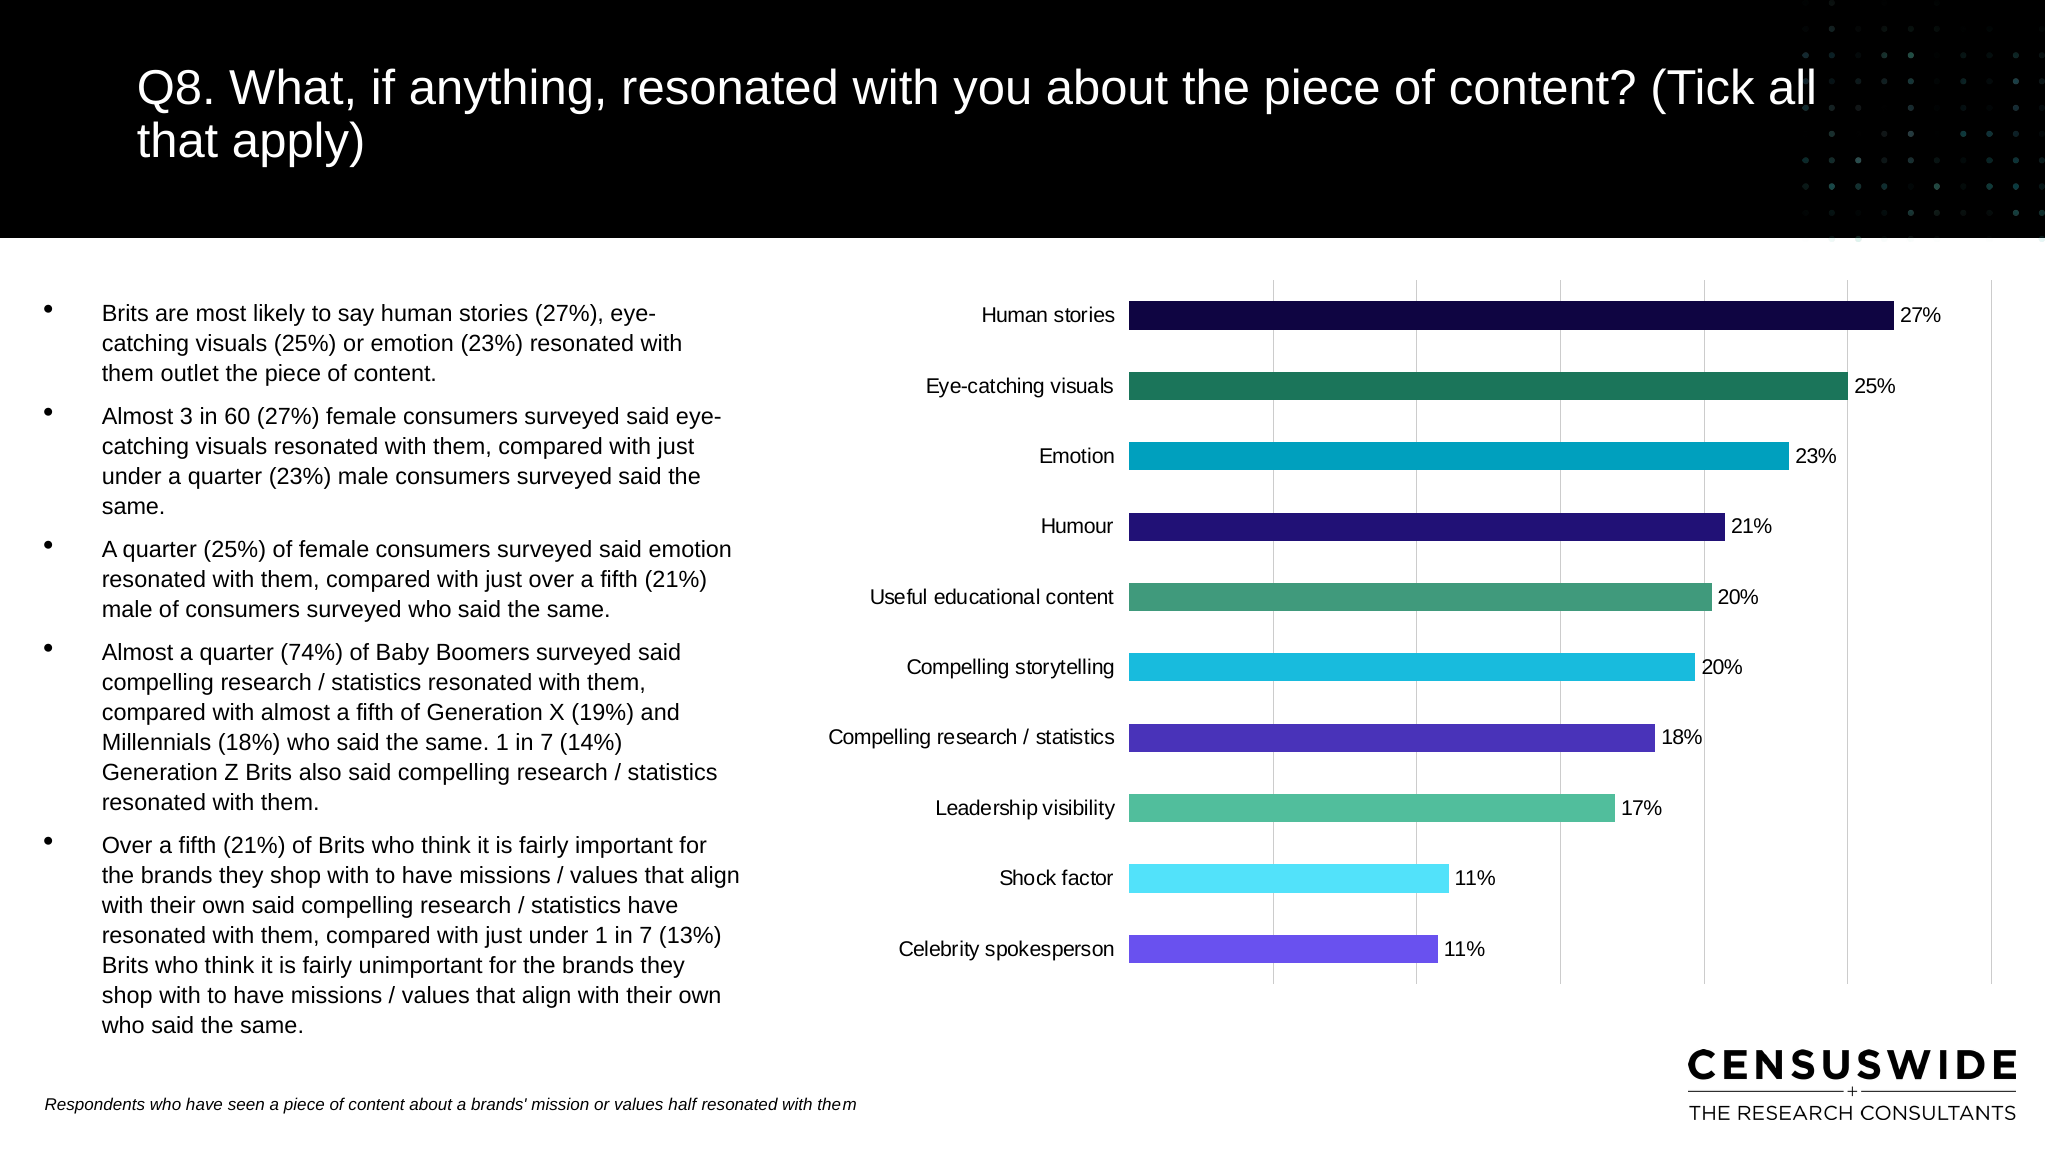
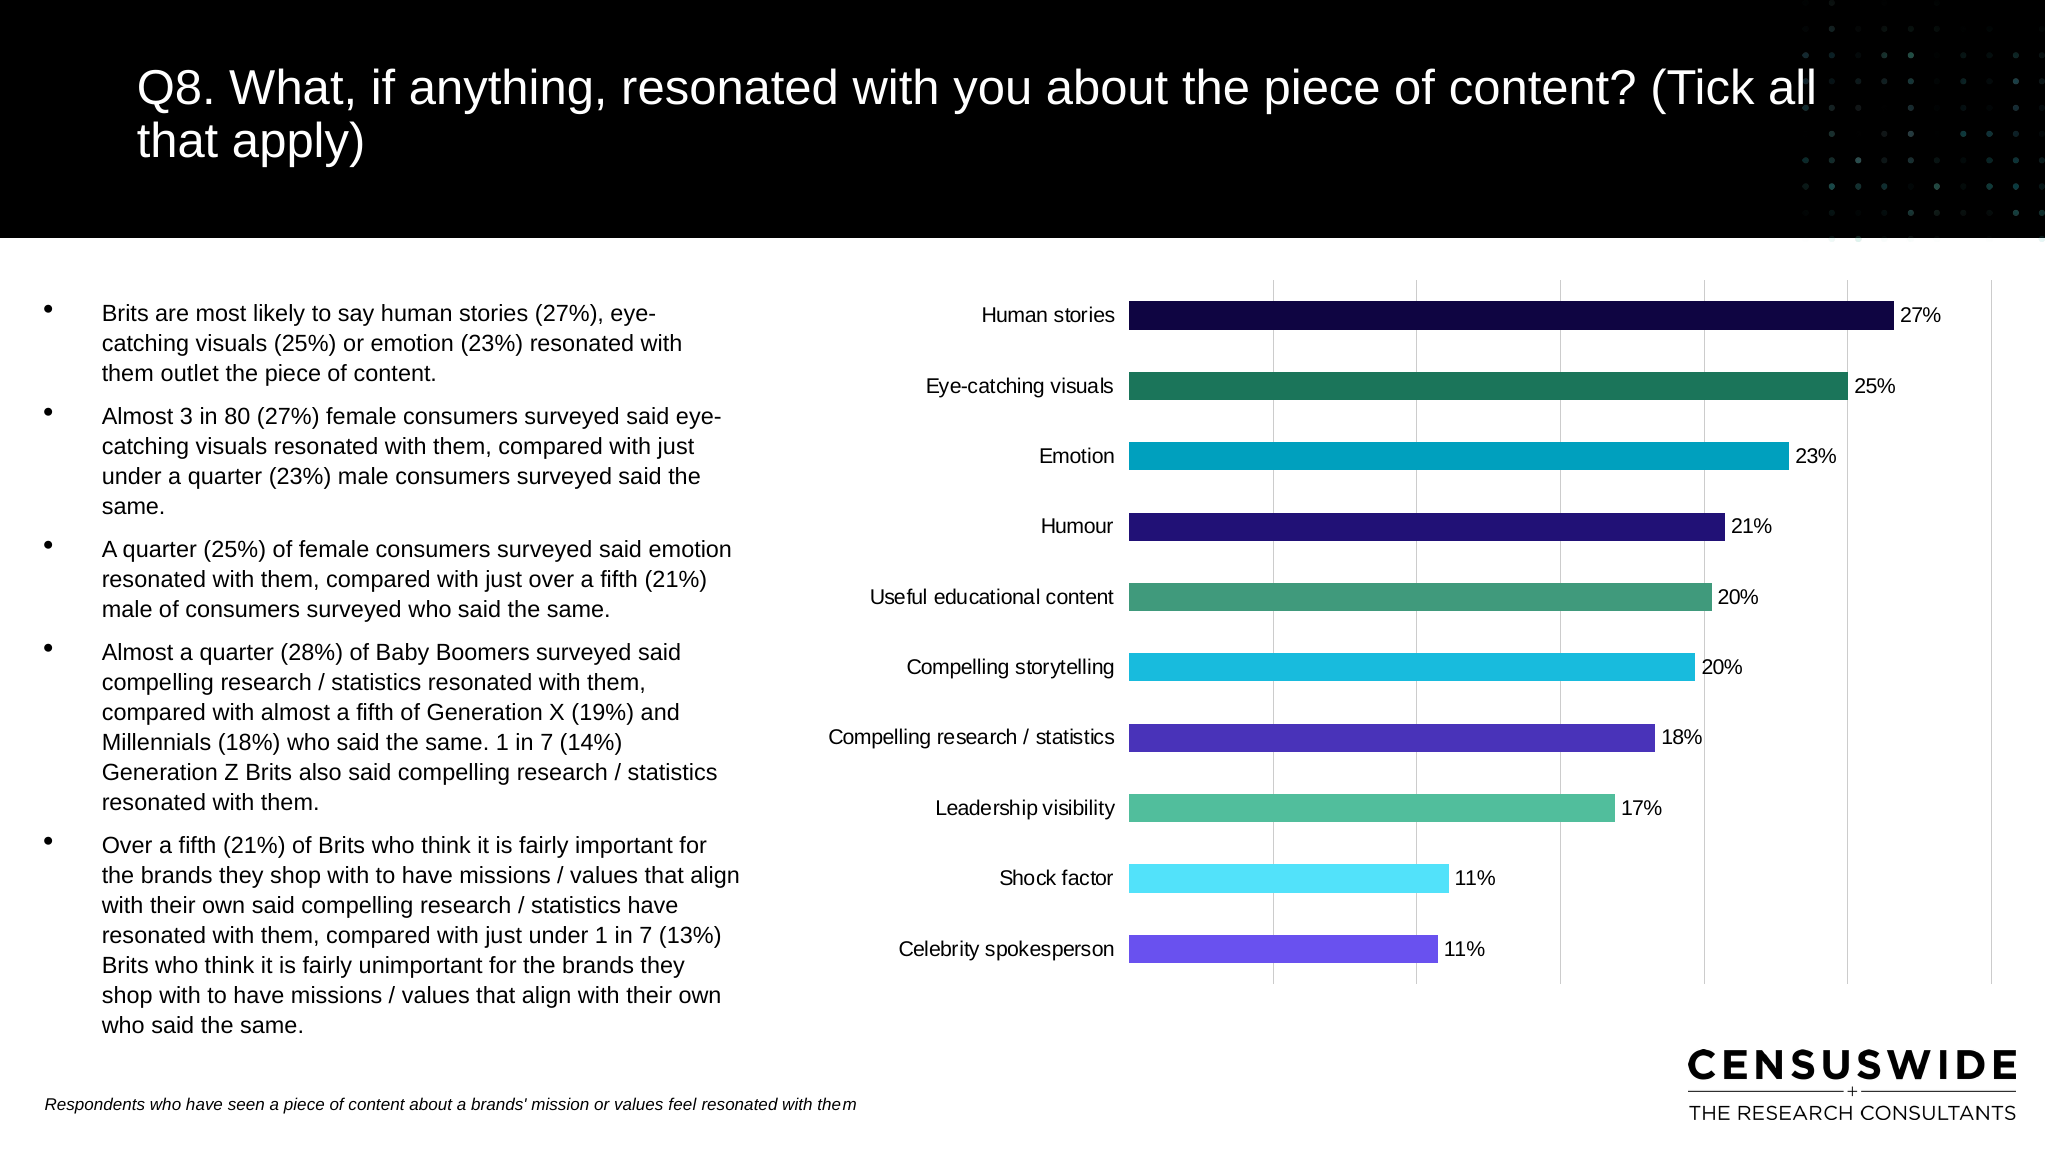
60: 60 -> 80
74%: 74% -> 28%
half: half -> feel
